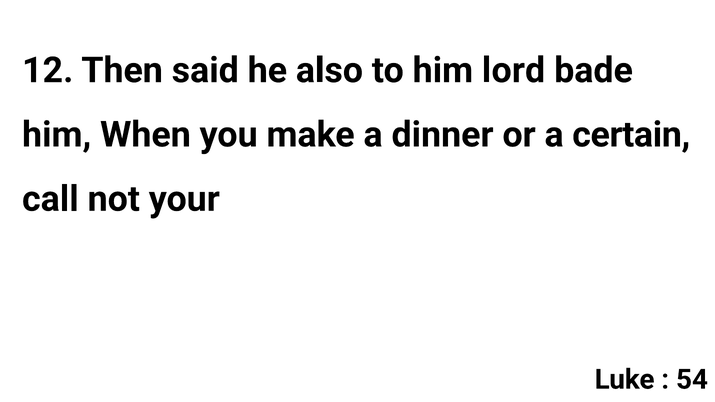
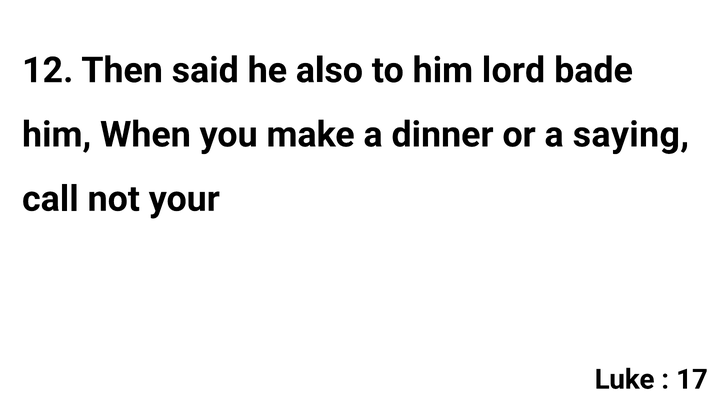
certain: certain -> saying
54: 54 -> 17
